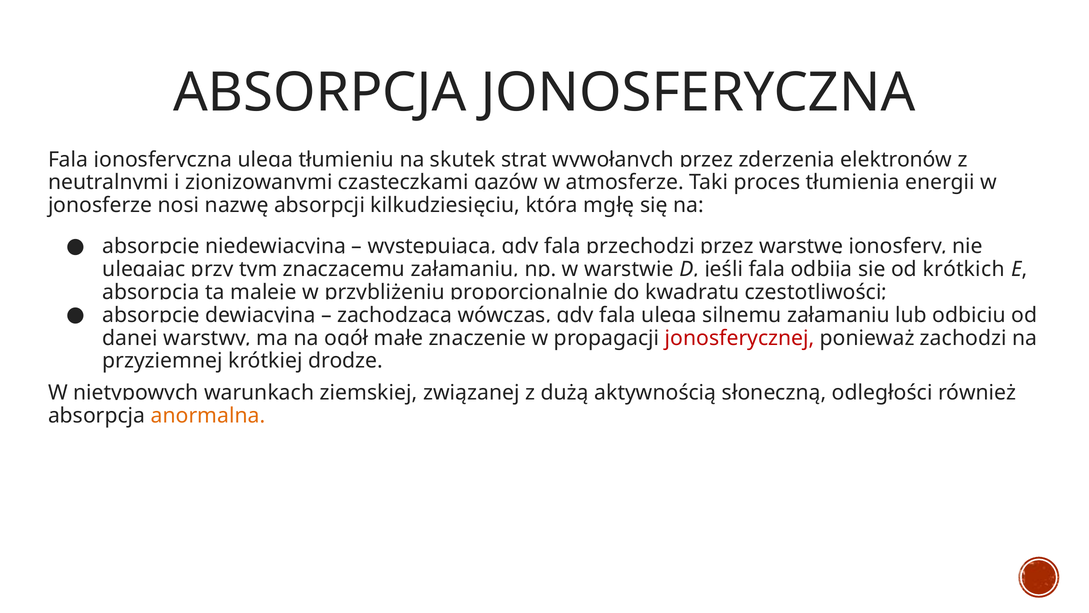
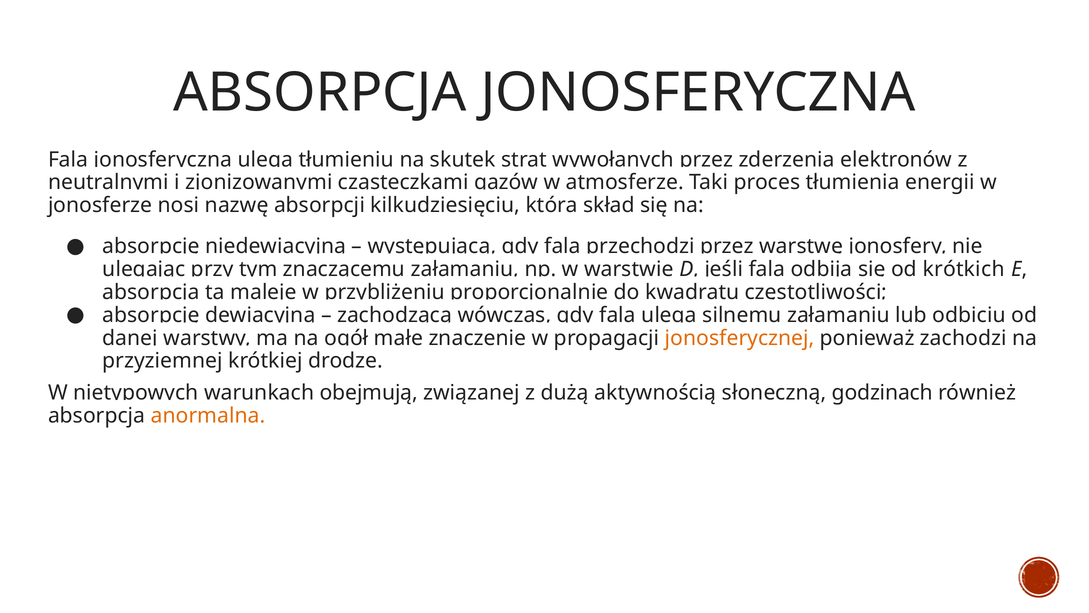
mgłę: mgłę -> skład
jonosferycznej colour: red -> orange
ziemskiej: ziemskiej -> obejmują
odległości: odległości -> godzinach
